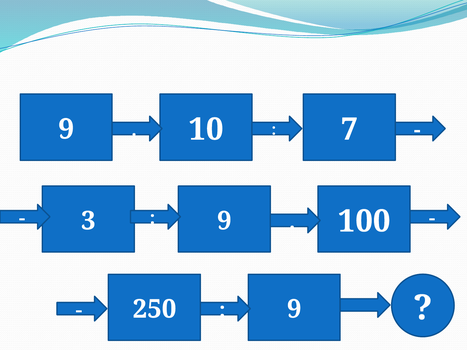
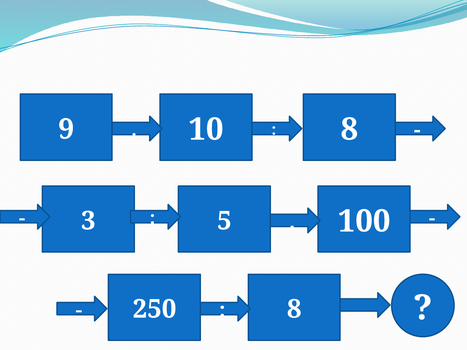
10 7: 7 -> 8
3 9: 9 -> 5
250 9: 9 -> 8
